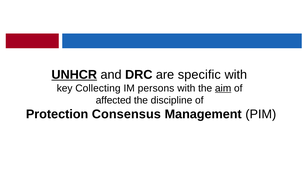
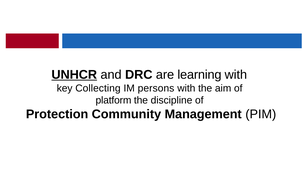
specific: specific -> learning
aim underline: present -> none
affected: affected -> platform
Consensus: Consensus -> Community
